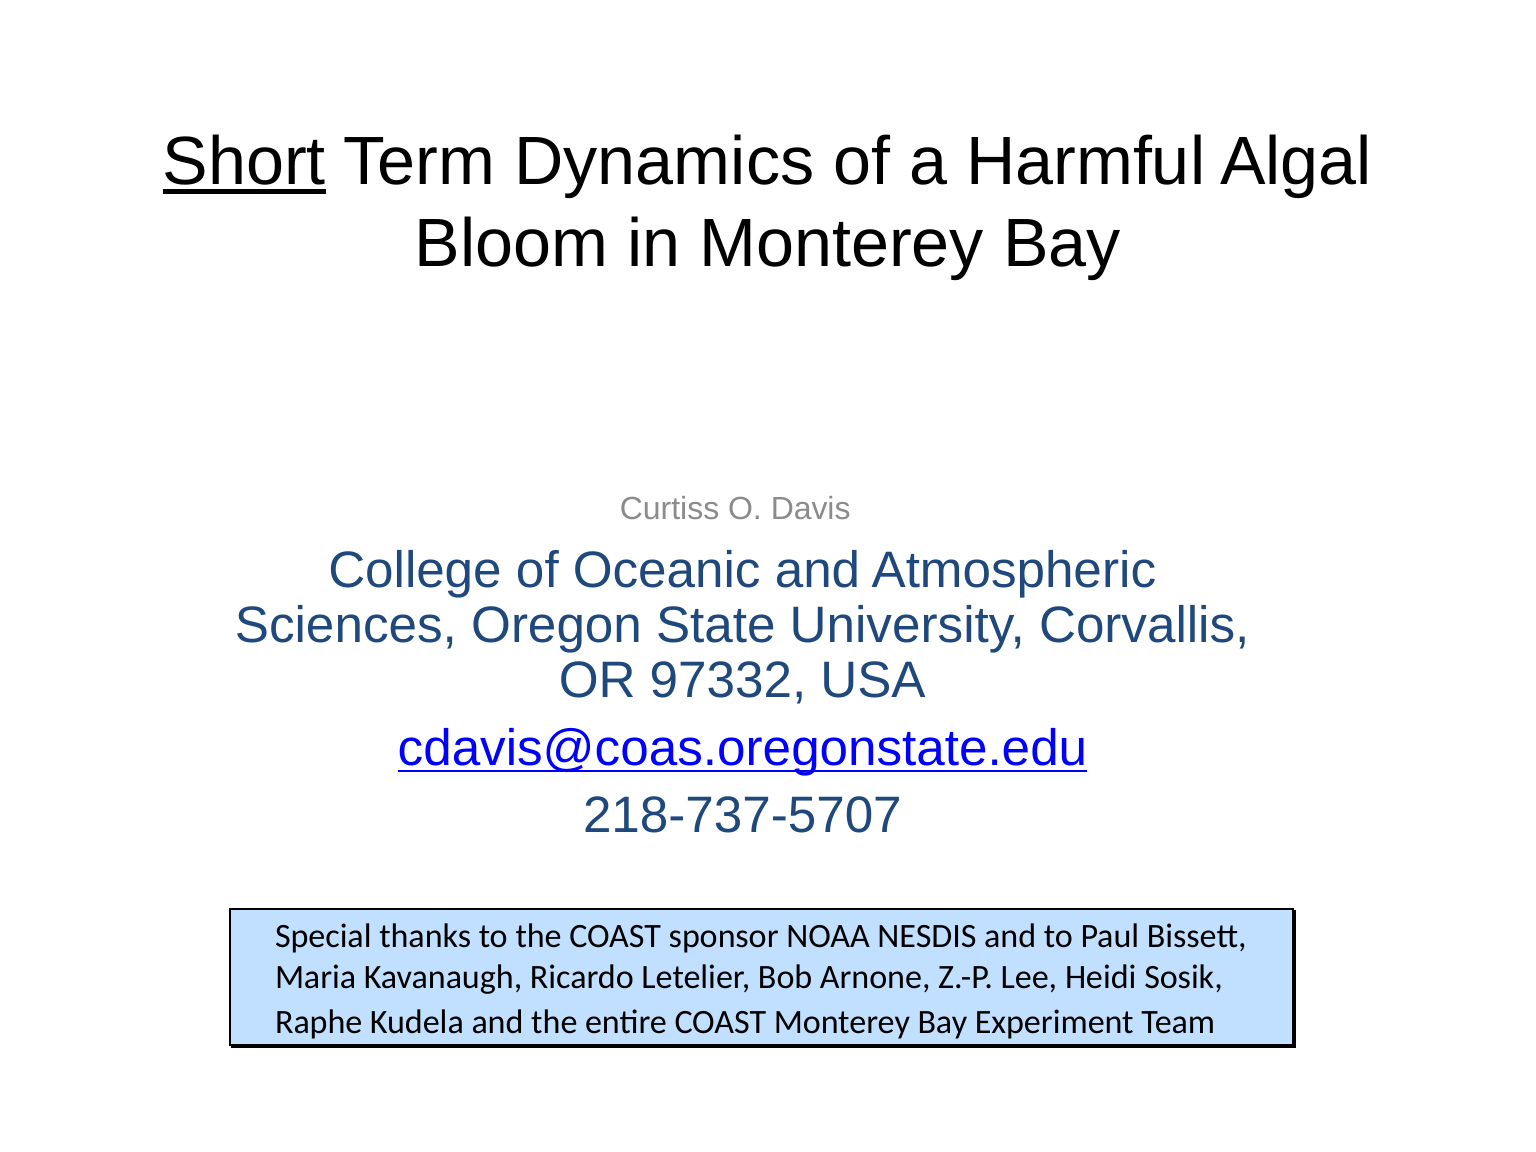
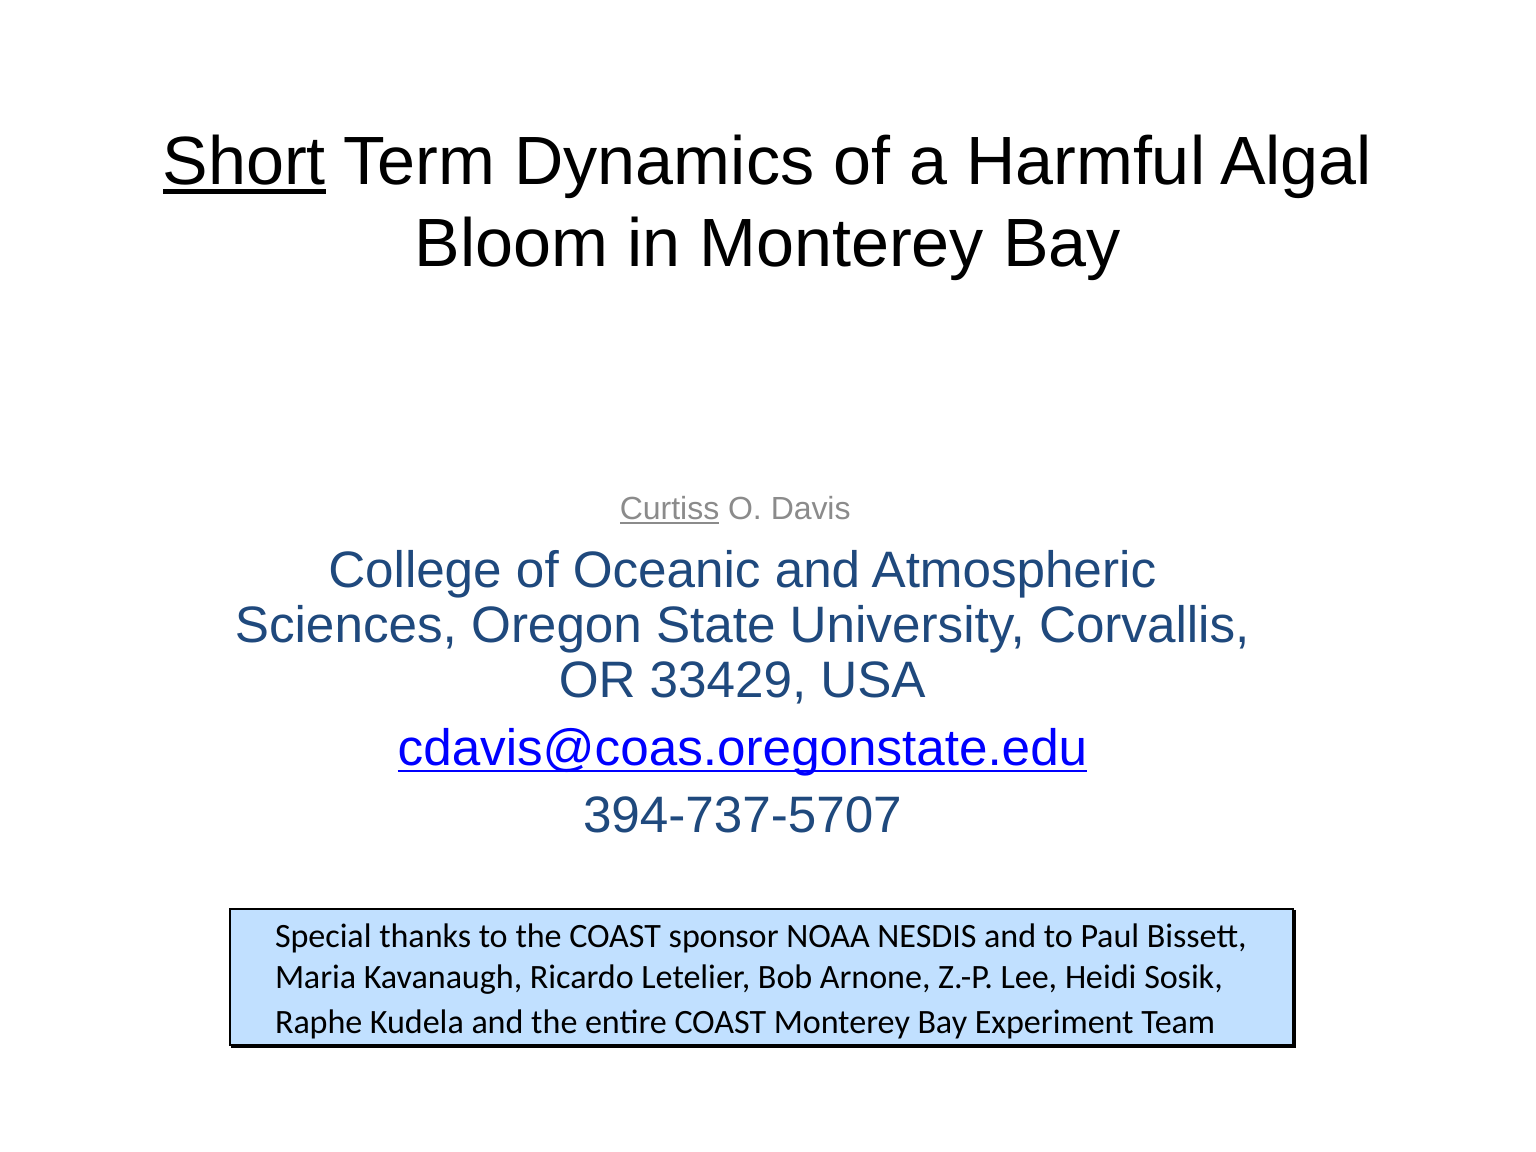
Curtiss underline: none -> present
97332: 97332 -> 33429
218-737-5707: 218-737-5707 -> 394-737-5707
